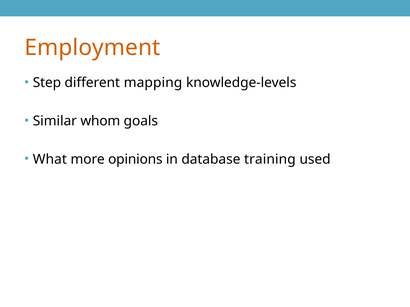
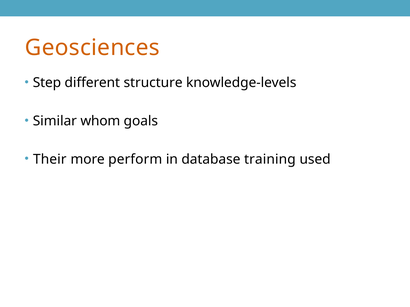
Employment: Employment -> Geosciences
mapping: mapping -> structure
What: What -> Their
opinions: opinions -> perform
